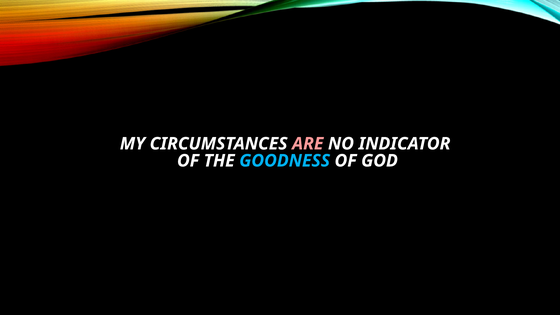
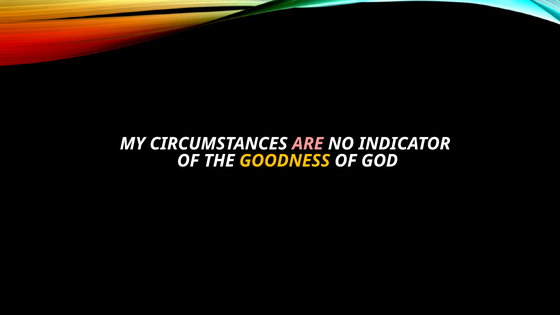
GOODNESS colour: light blue -> yellow
